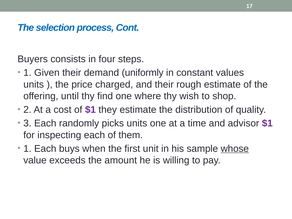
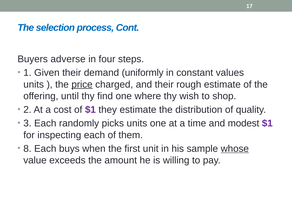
consists: consists -> adverse
price underline: none -> present
advisor: advisor -> modest
1 at (27, 149): 1 -> 8
